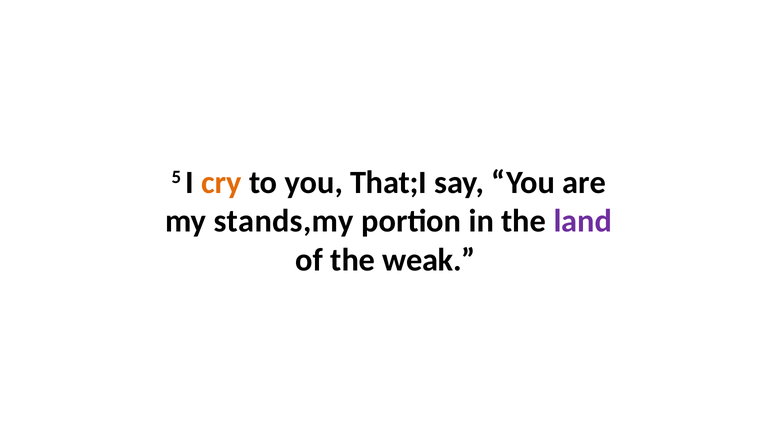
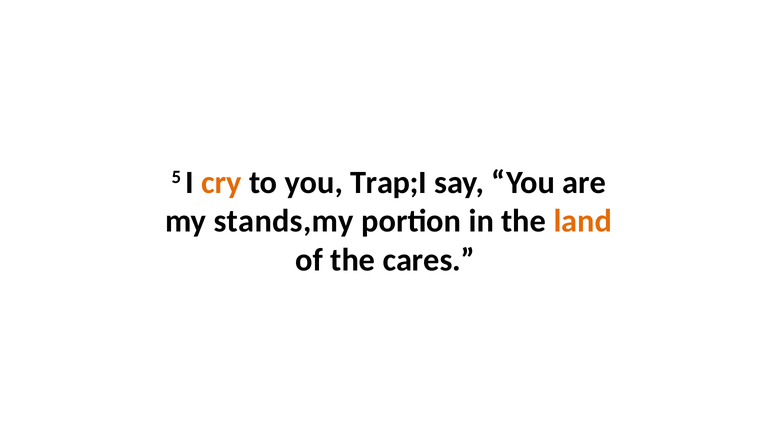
That;I: That;I -> Trap;I
land colour: purple -> orange
weak: weak -> cares
